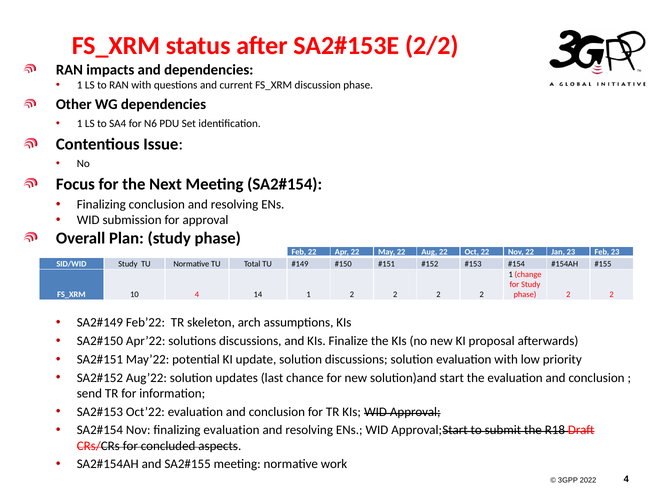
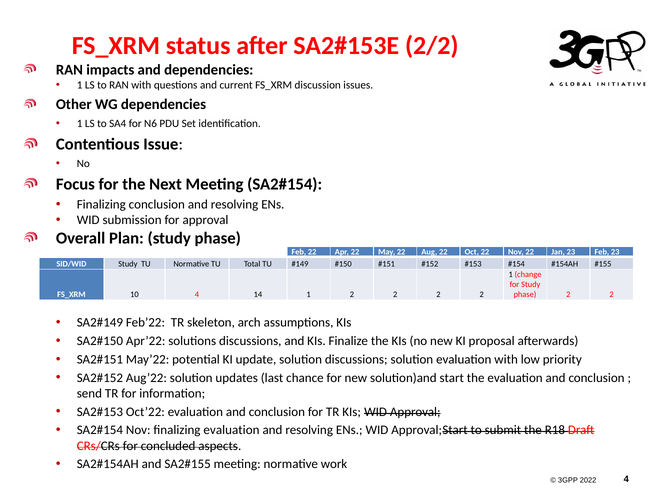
discussion phase: phase -> issues
